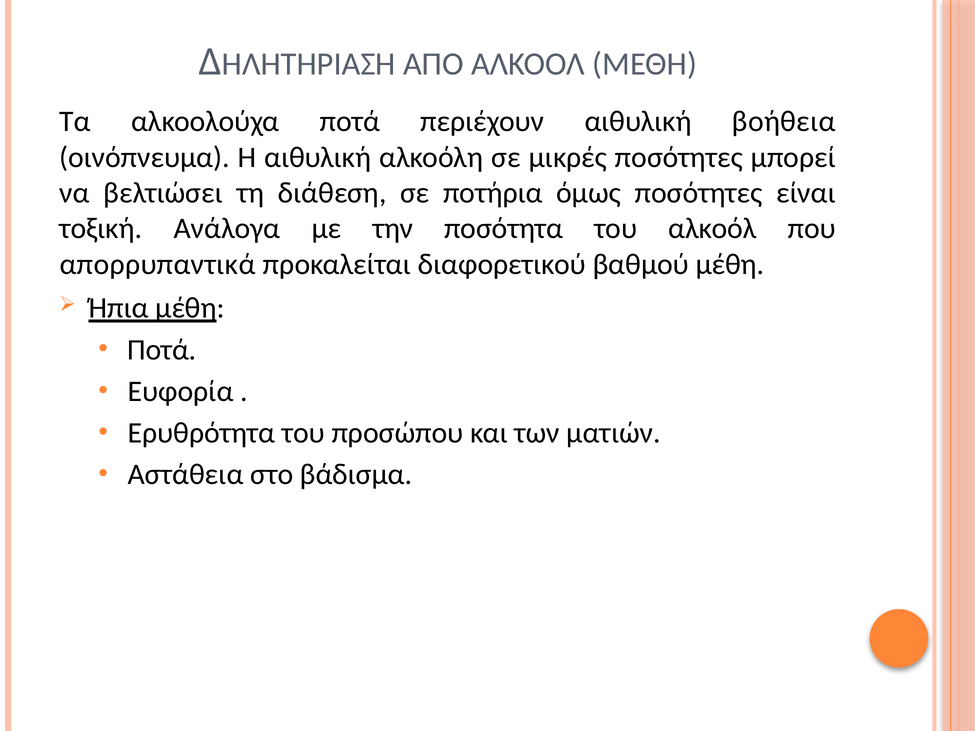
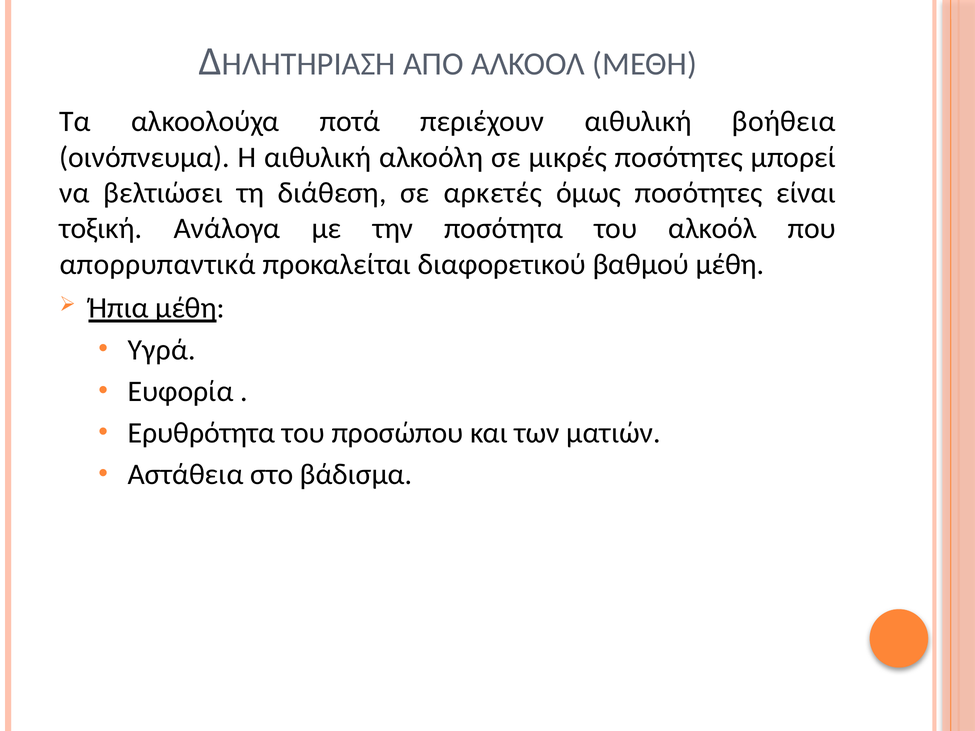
ποτήρια: ποτήρια -> αρκετές
Ποτά at (162, 350): Ποτά -> Υγρά
